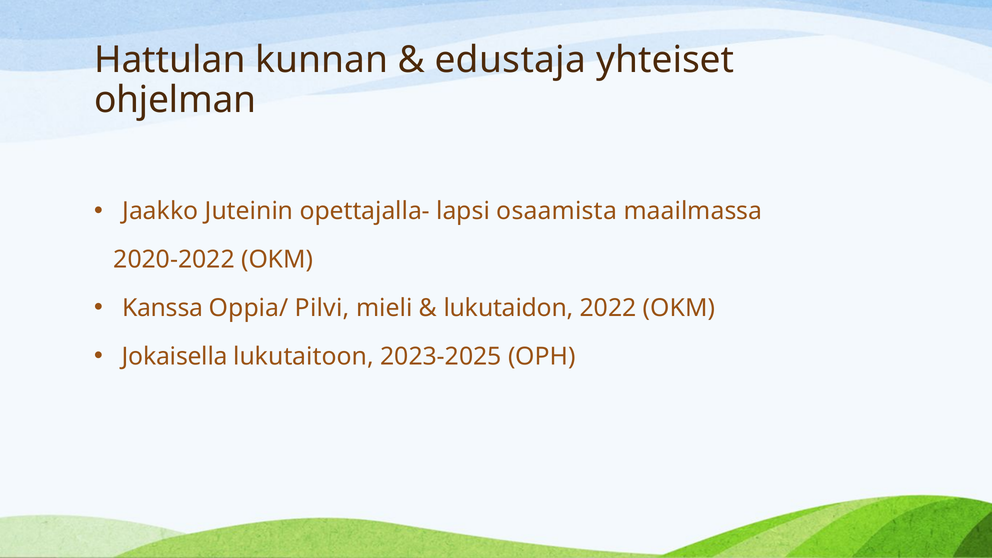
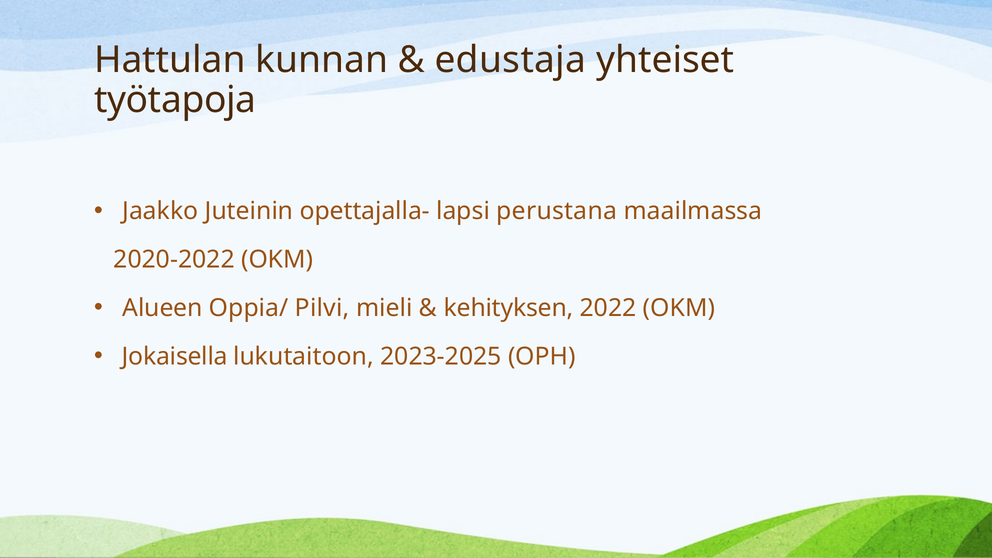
ohjelman: ohjelman -> työtapoja
osaamista: osaamista -> perustana
Kanssa: Kanssa -> Alueen
lukutaidon: lukutaidon -> kehityksen
